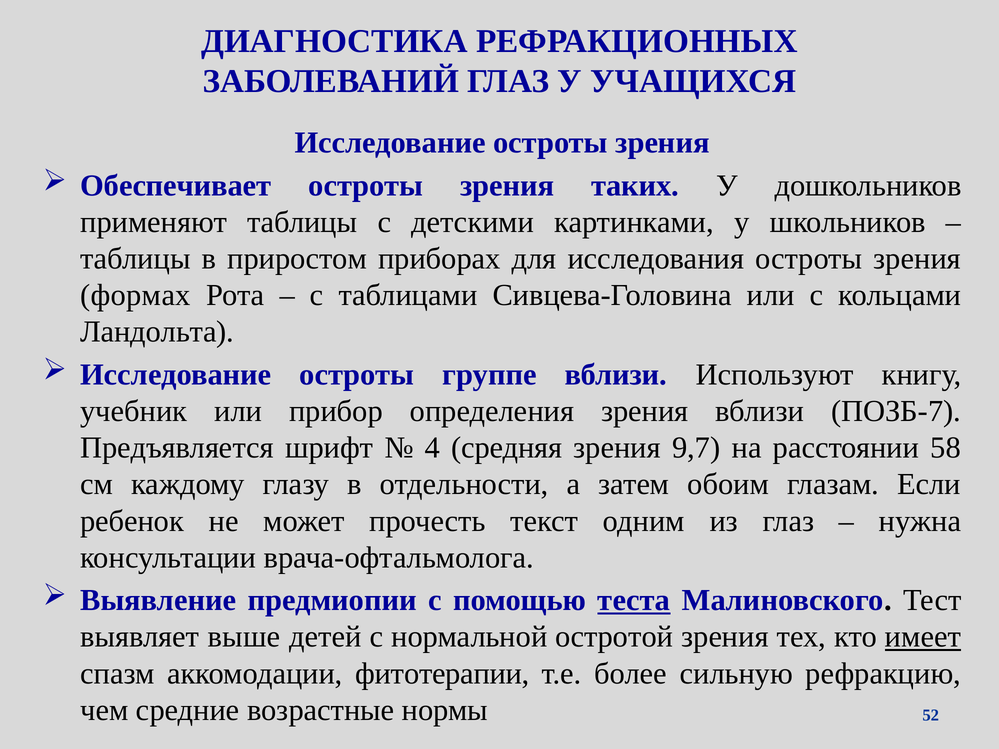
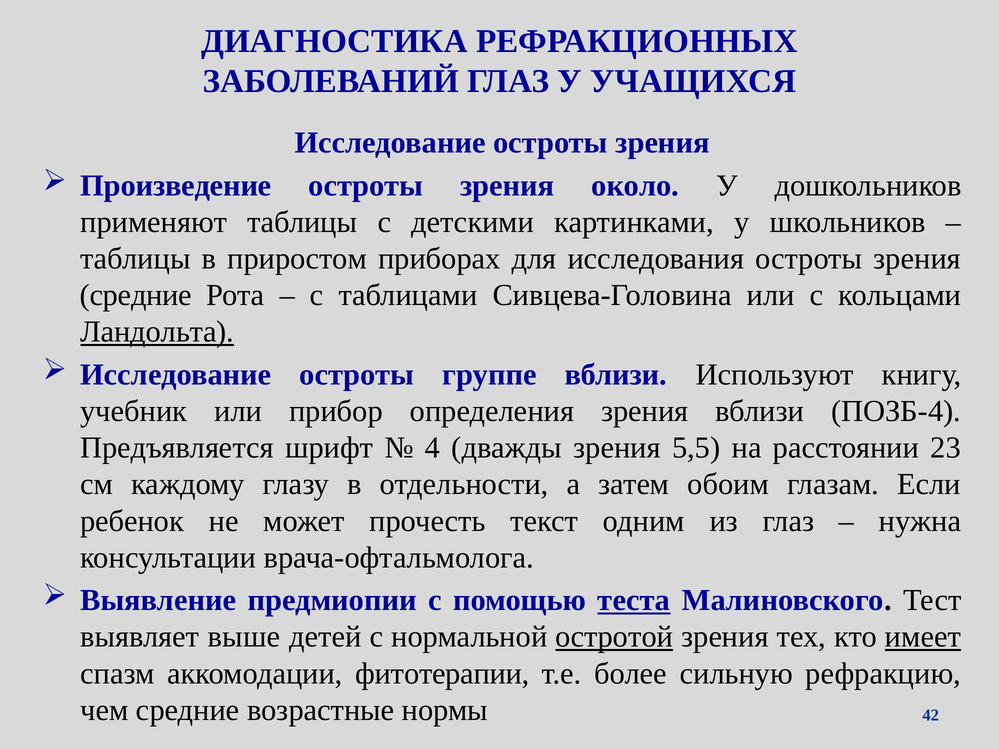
Обеспечивает: Обеспечивает -> Произведение
таких: таких -> около
формах at (135, 295): формах -> средние
Ландольта underline: none -> present
ПОЗБ-7: ПОЗБ-7 -> ПОЗБ-4
средняя: средняя -> дважды
9,7: 9,7 -> 5,5
58: 58 -> 23
остротой underline: none -> present
52: 52 -> 42
